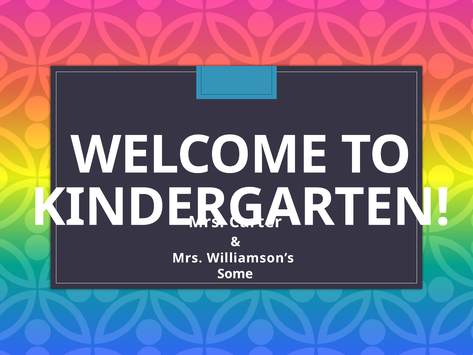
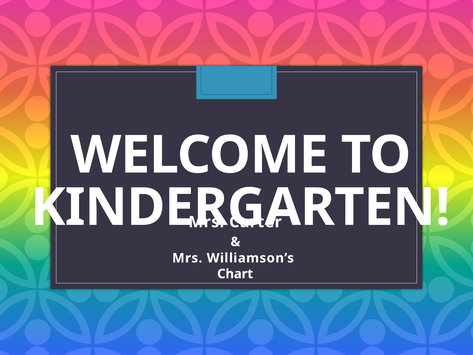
Some: Some -> Chart
